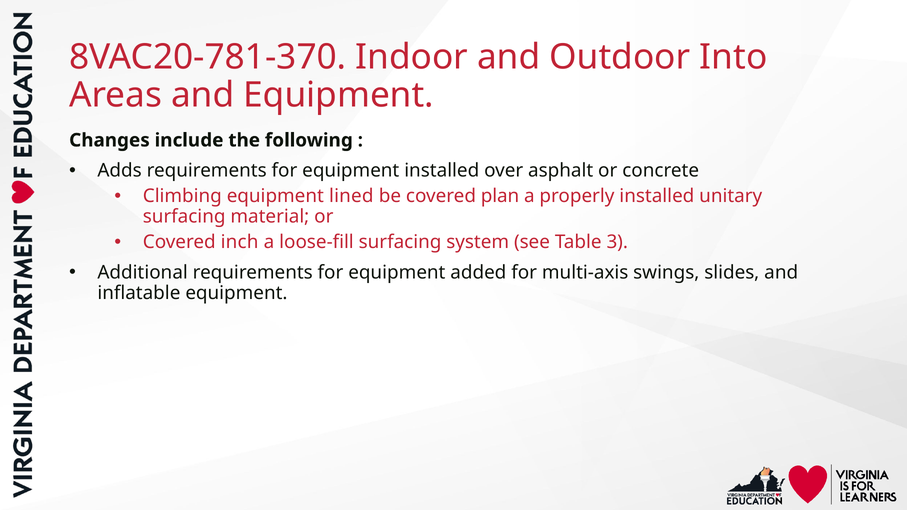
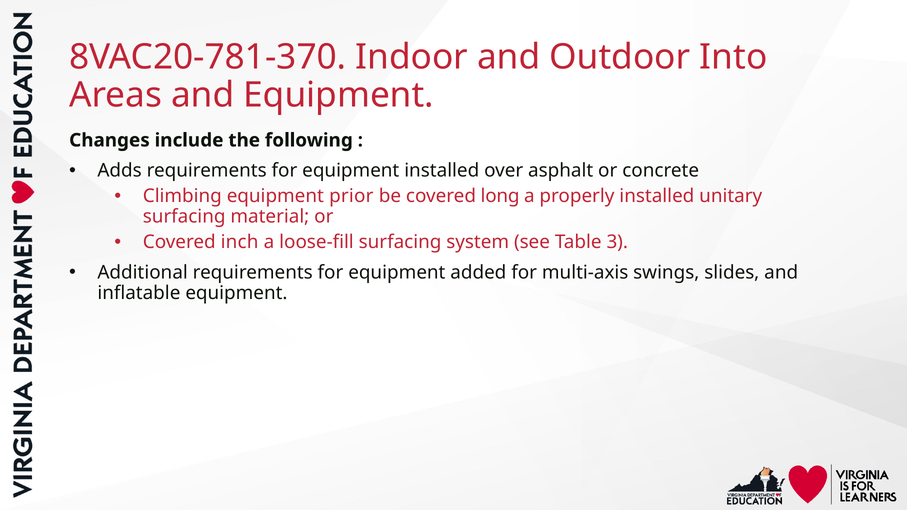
lined: lined -> prior
plan: plan -> long
